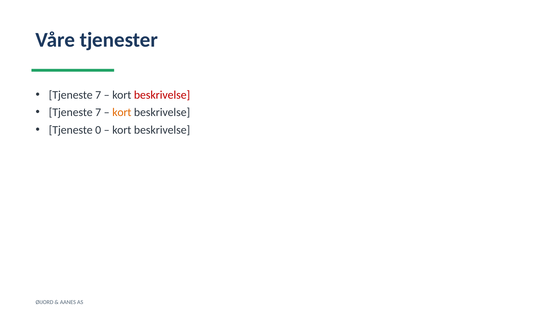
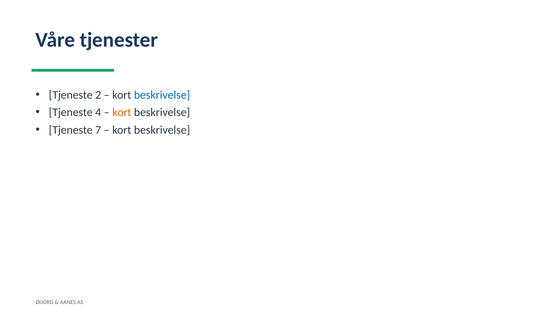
7 at (98, 95): 7 -> 2
beskrivelse at (162, 95) colour: red -> blue
7 at (98, 112): 7 -> 4
0: 0 -> 7
